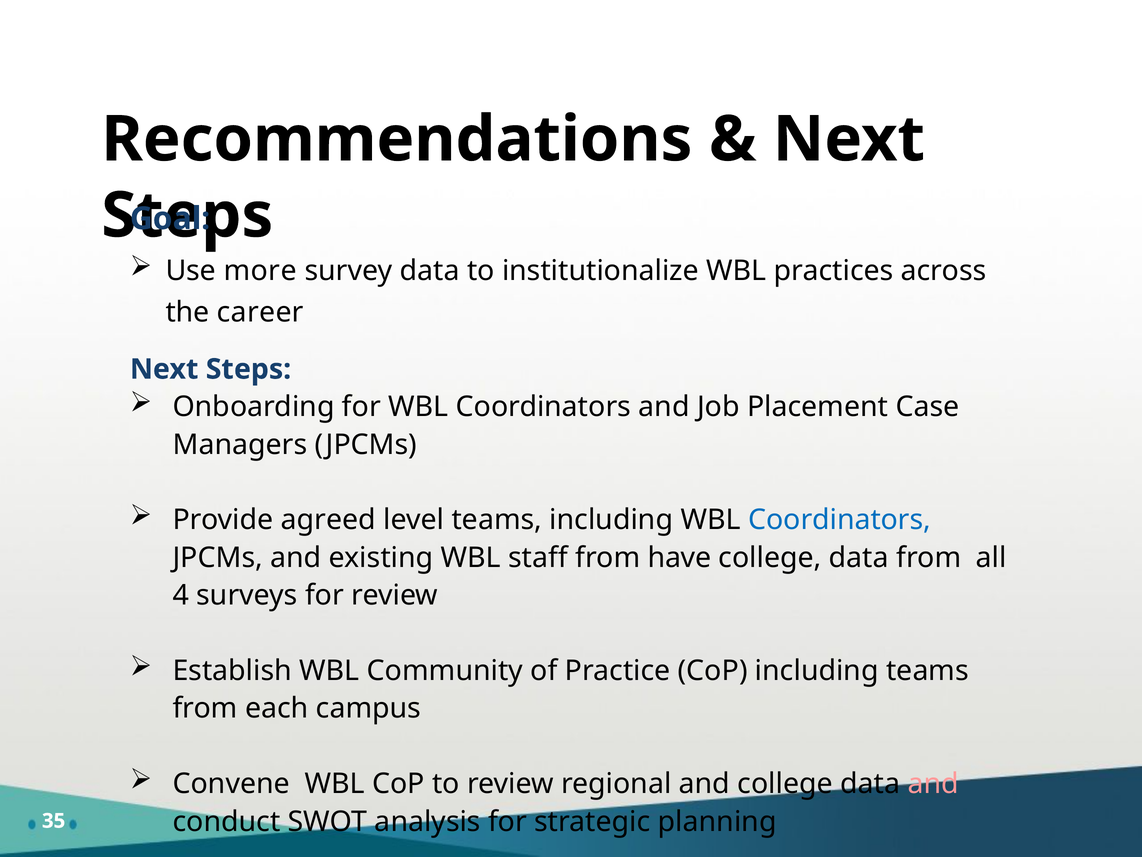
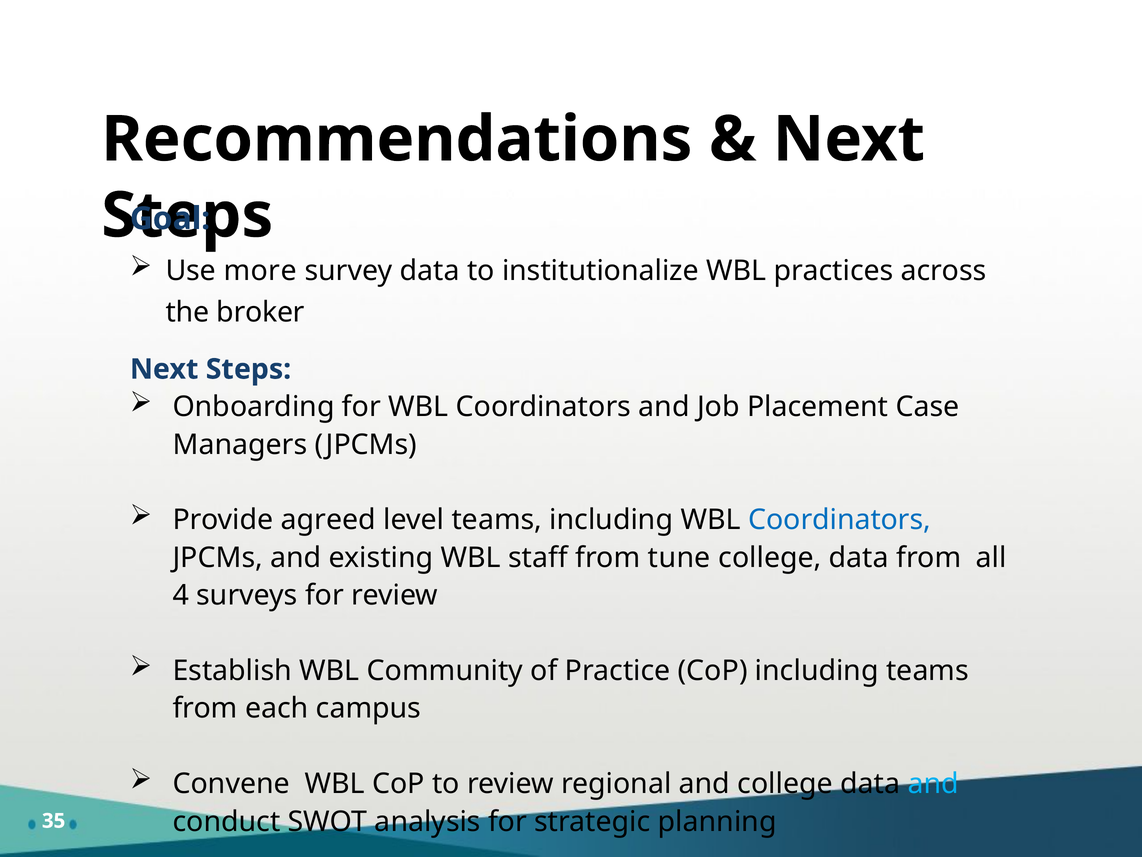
career: career -> broker
have: have -> tune
and at (933, 783) colour: pink -> light blue
